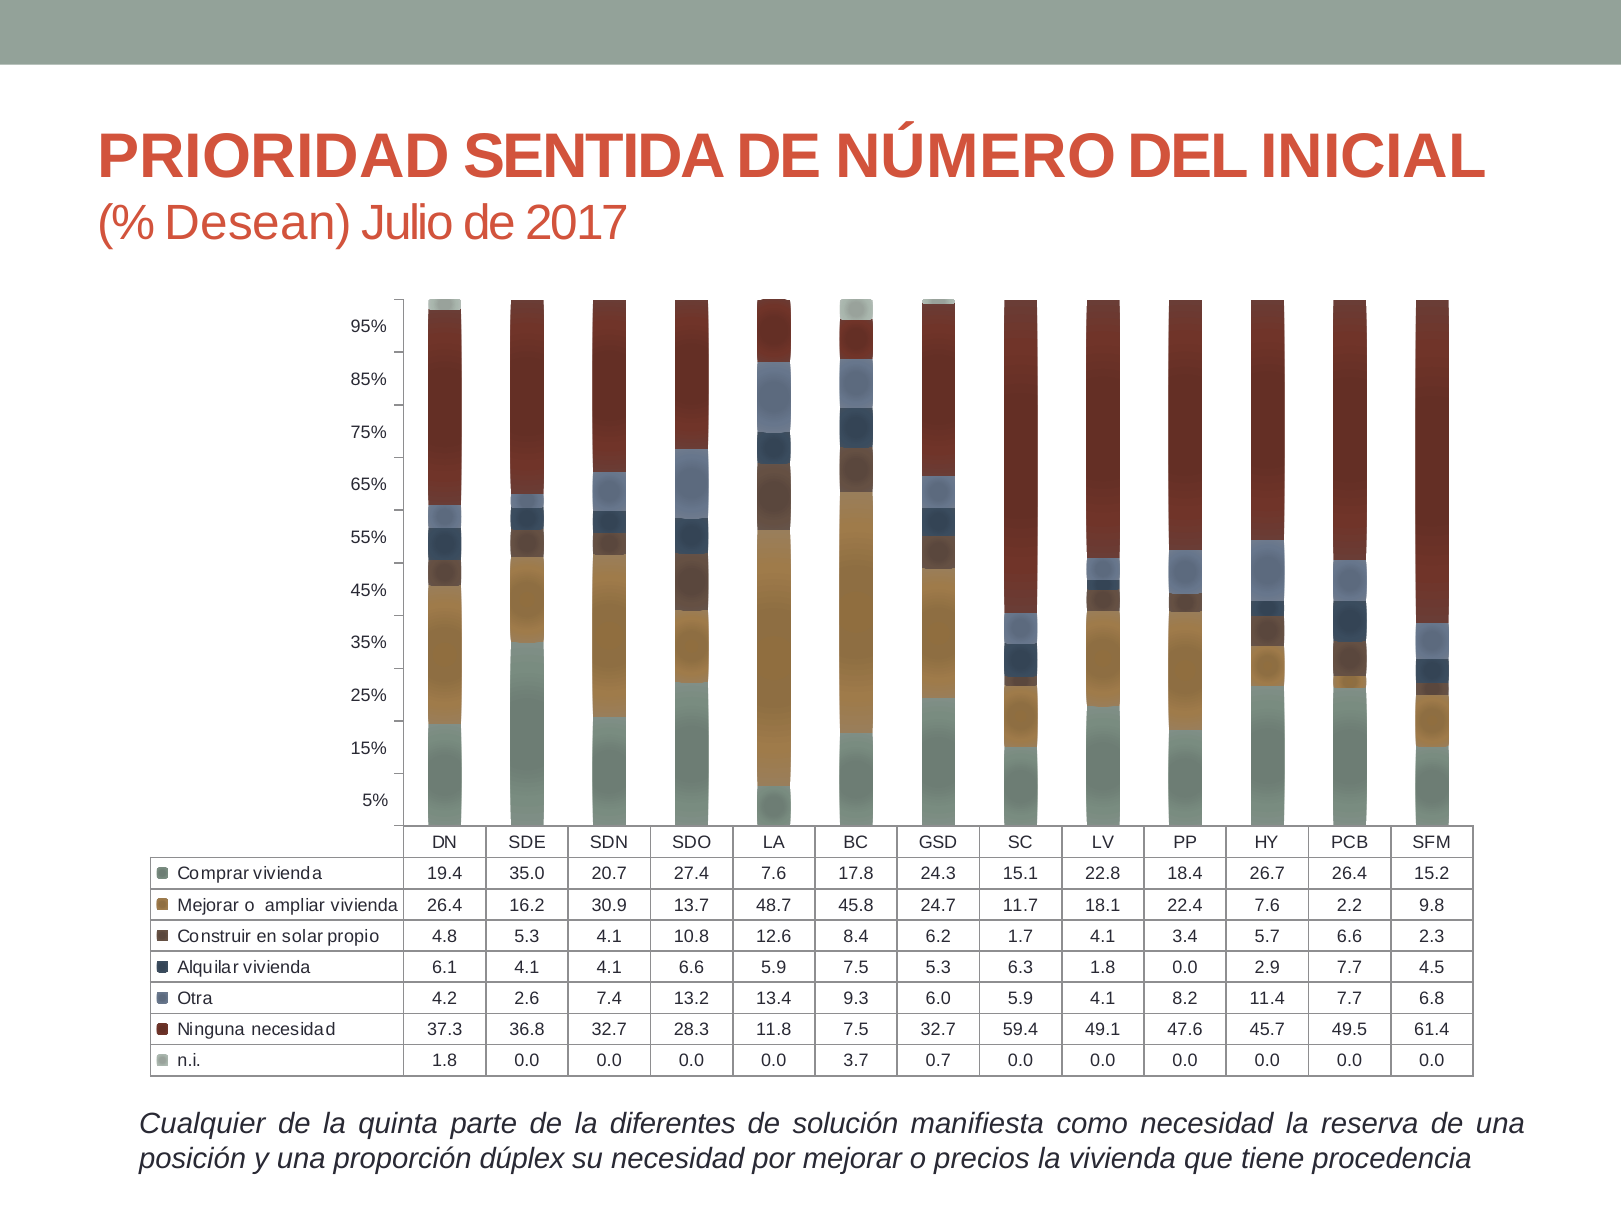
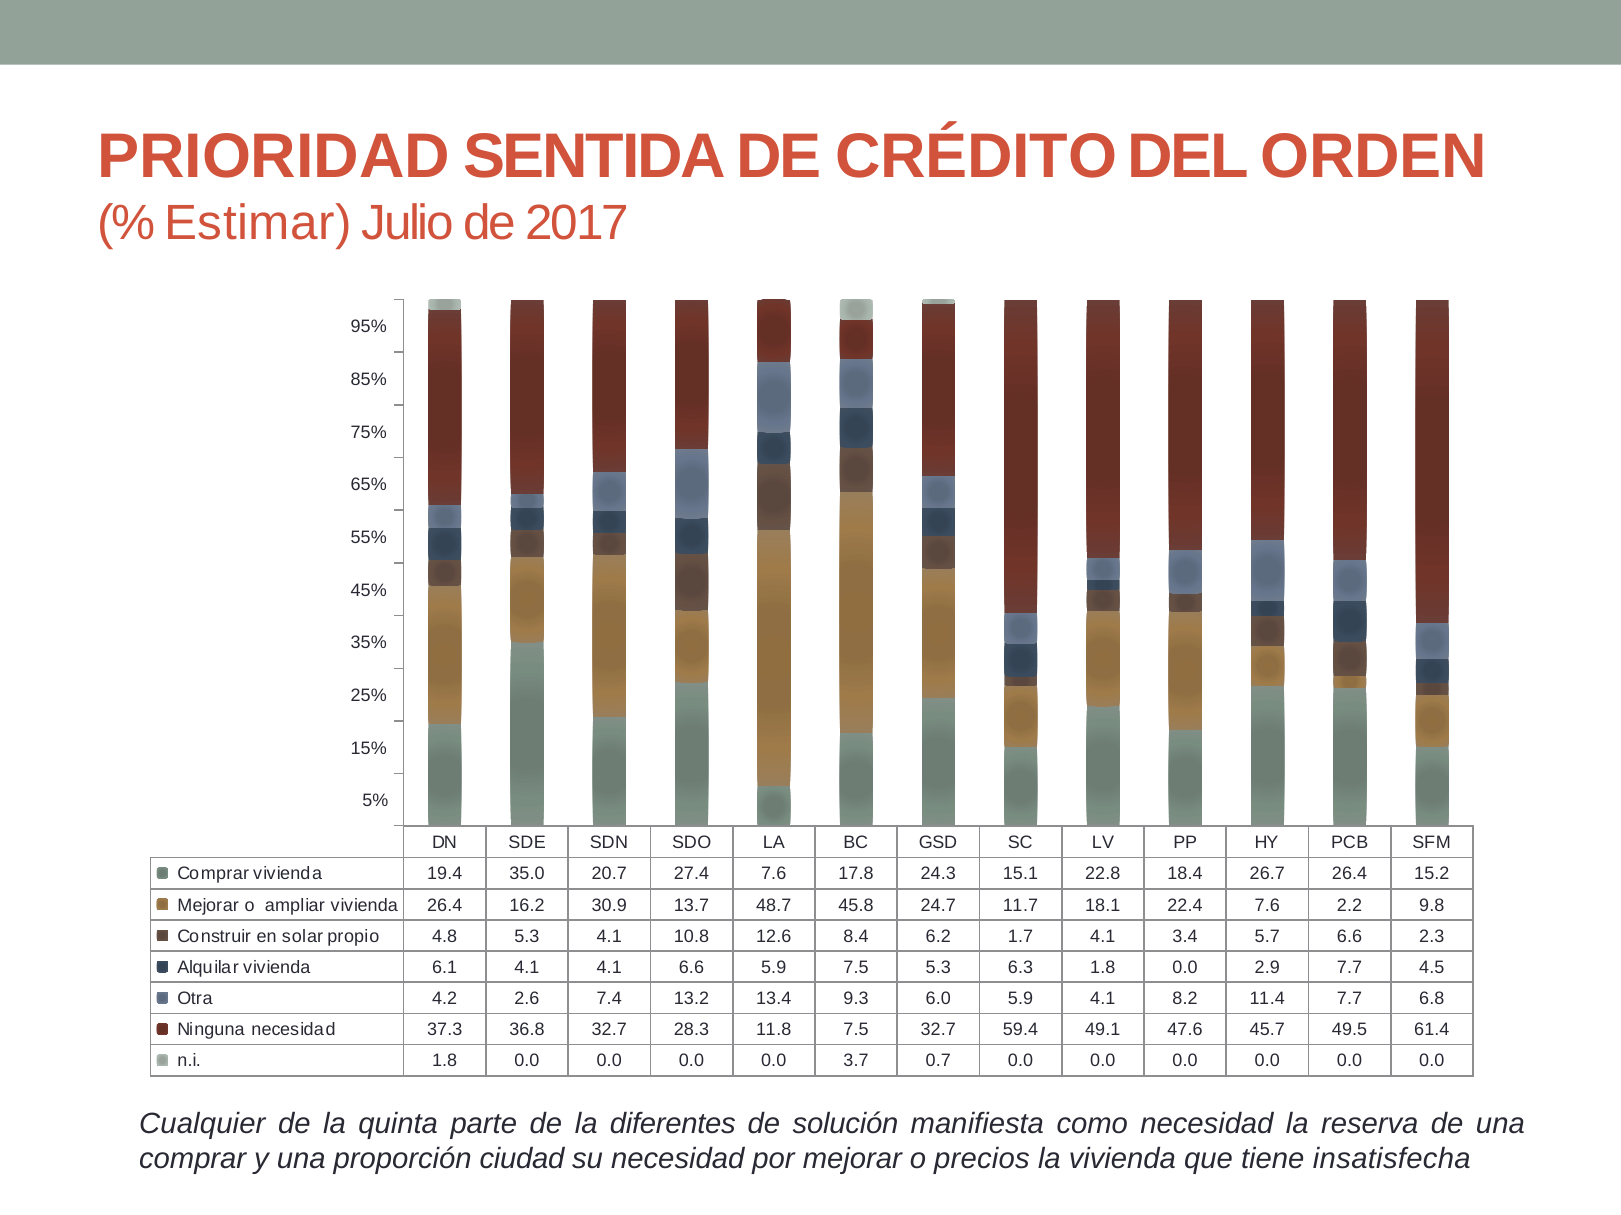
NÚMERO: NÚMERO -> CRÉDITO
INICIAL: INICIAL -> ORDEN
Desean: Desean -> Estimar
posición at (193, 1160): posición -> comprar
dúplex: dúplex -> ciudad
procedencia: procedencia -> insatisfecha
